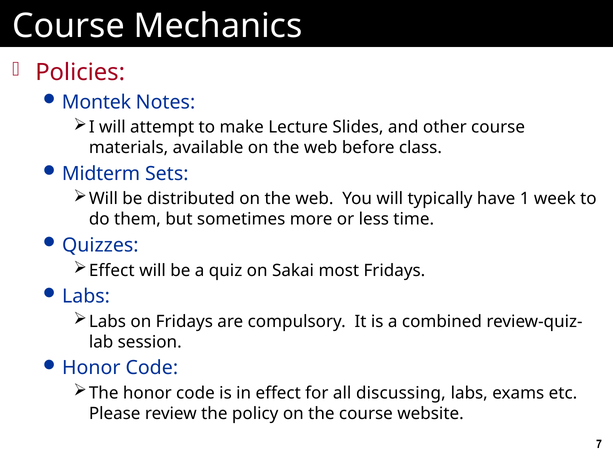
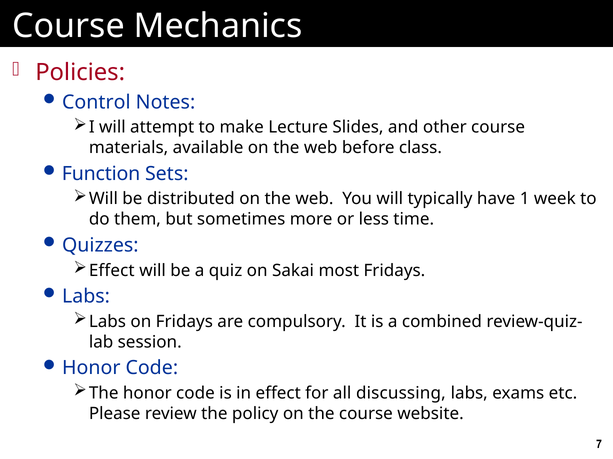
Montek: Montek -> Control
Midterm: Midterm -> Function
